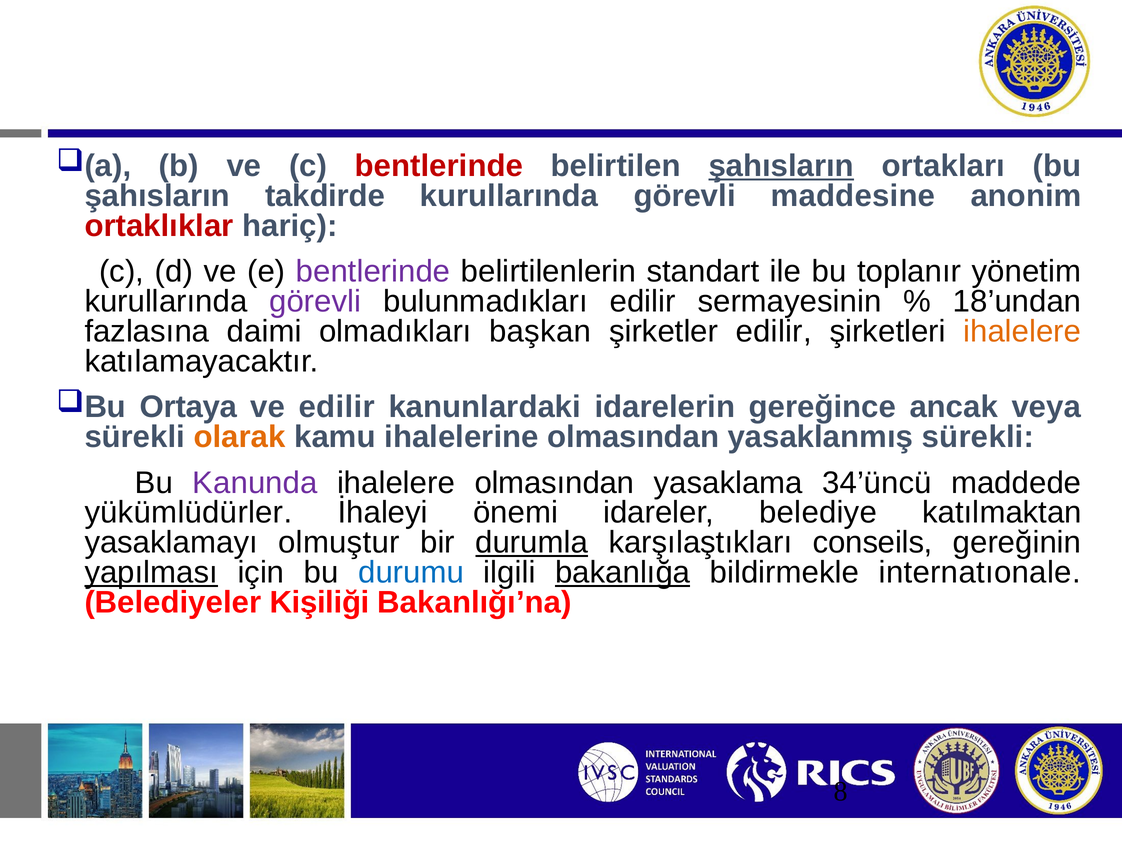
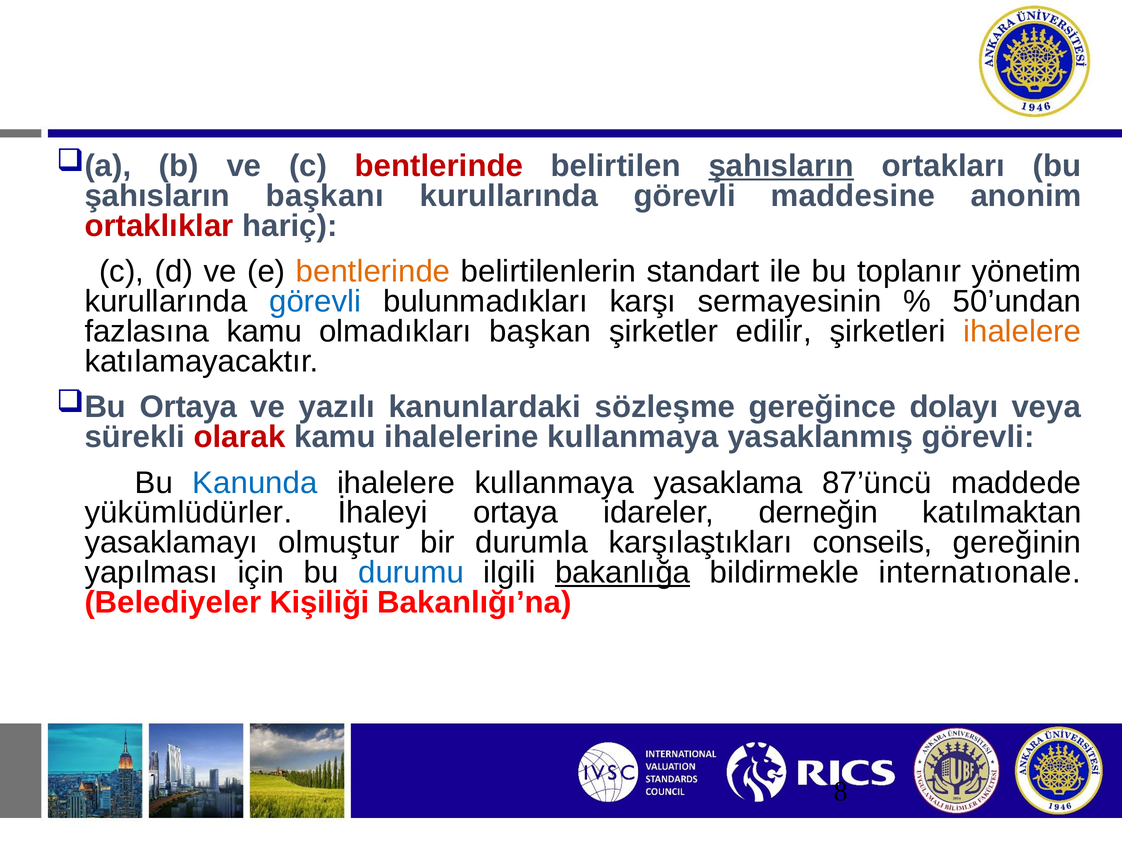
takdirde: takdirde -> başkanı
bentlerinde at (373, 272) colour: purple -> orange
görevli at (315, 301) colour: purple -> blue
bulunmadıkları edilir: edilir -> karşı
18’undan: 18’undan -> 50’undan
fazlasına daimi: daimi -> kamu
ve edilir: edilir -> yazılı
idarelerin: idarelerin -> sözleşme
ancak: ancak -> dolayı
olarak colour: orange -> red
ihalelerine olmasından: olmasından -> kullanmaya
yasaklanmış sürekli: sürekli -> görevli
Kanunda colour: purple -> blue
ihalelere olmasından: olmasından -> kullanmaya
34’üncü: 34’üncü -> 87’üncü
İhaleyi önemi: önemi -> ortaya
belediye: belediye -> derneğin
durumla underline: present -> none
yapılması underline: present -> none
